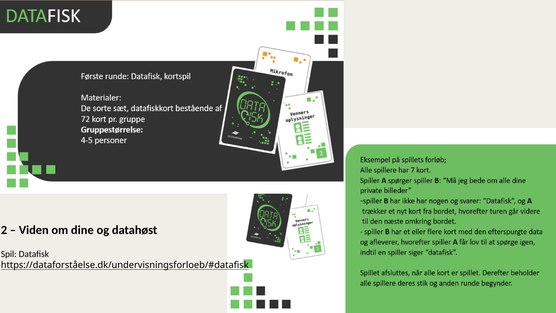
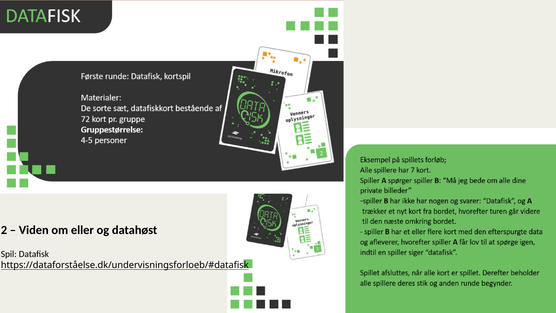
dine: dine -> eller
